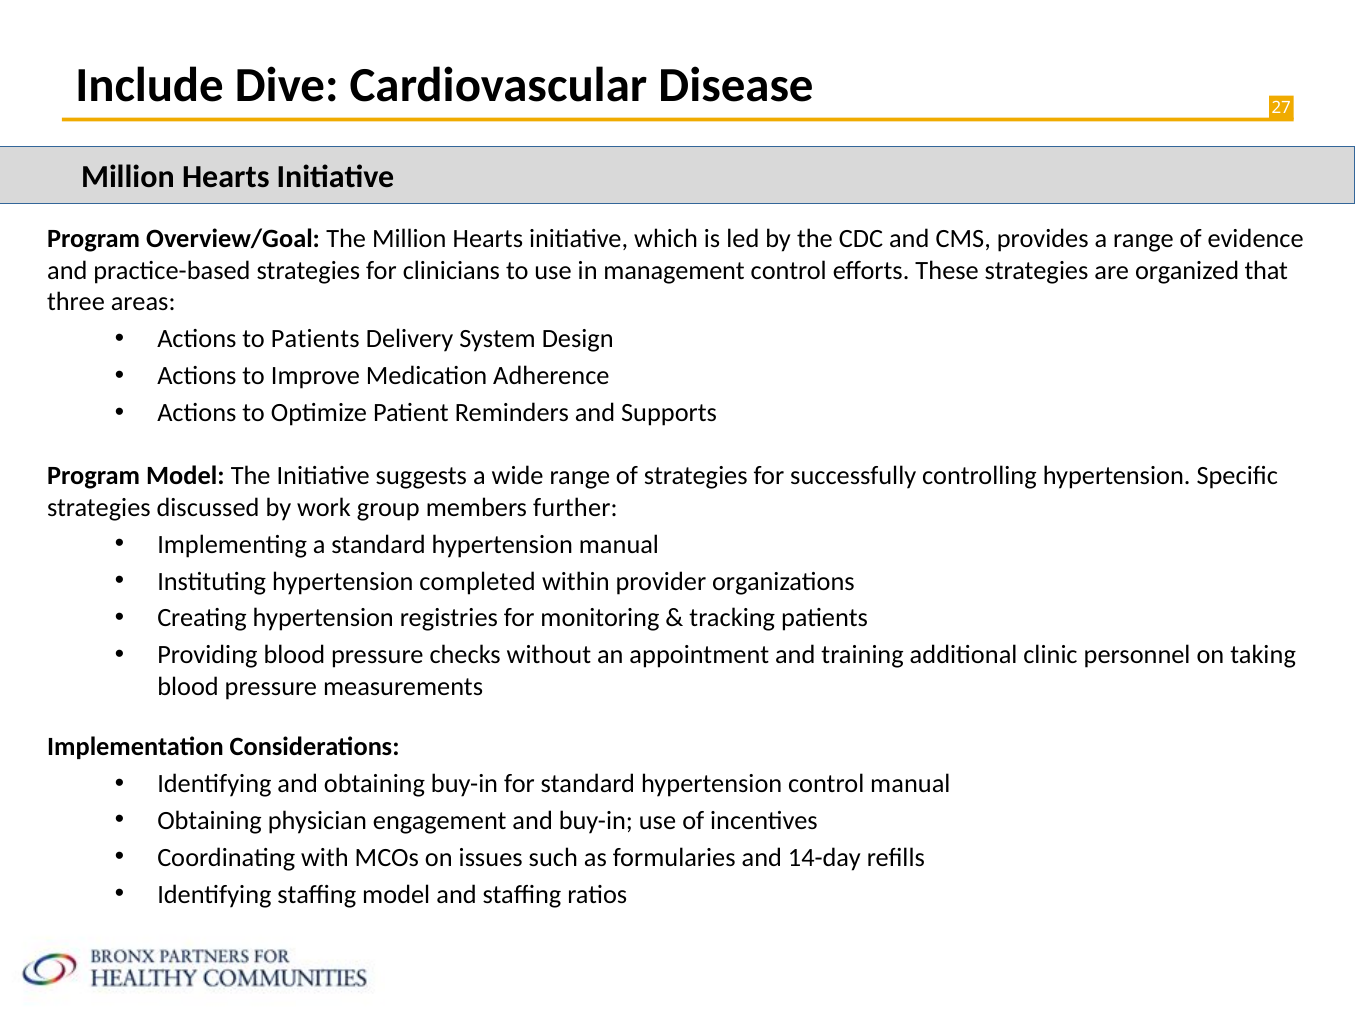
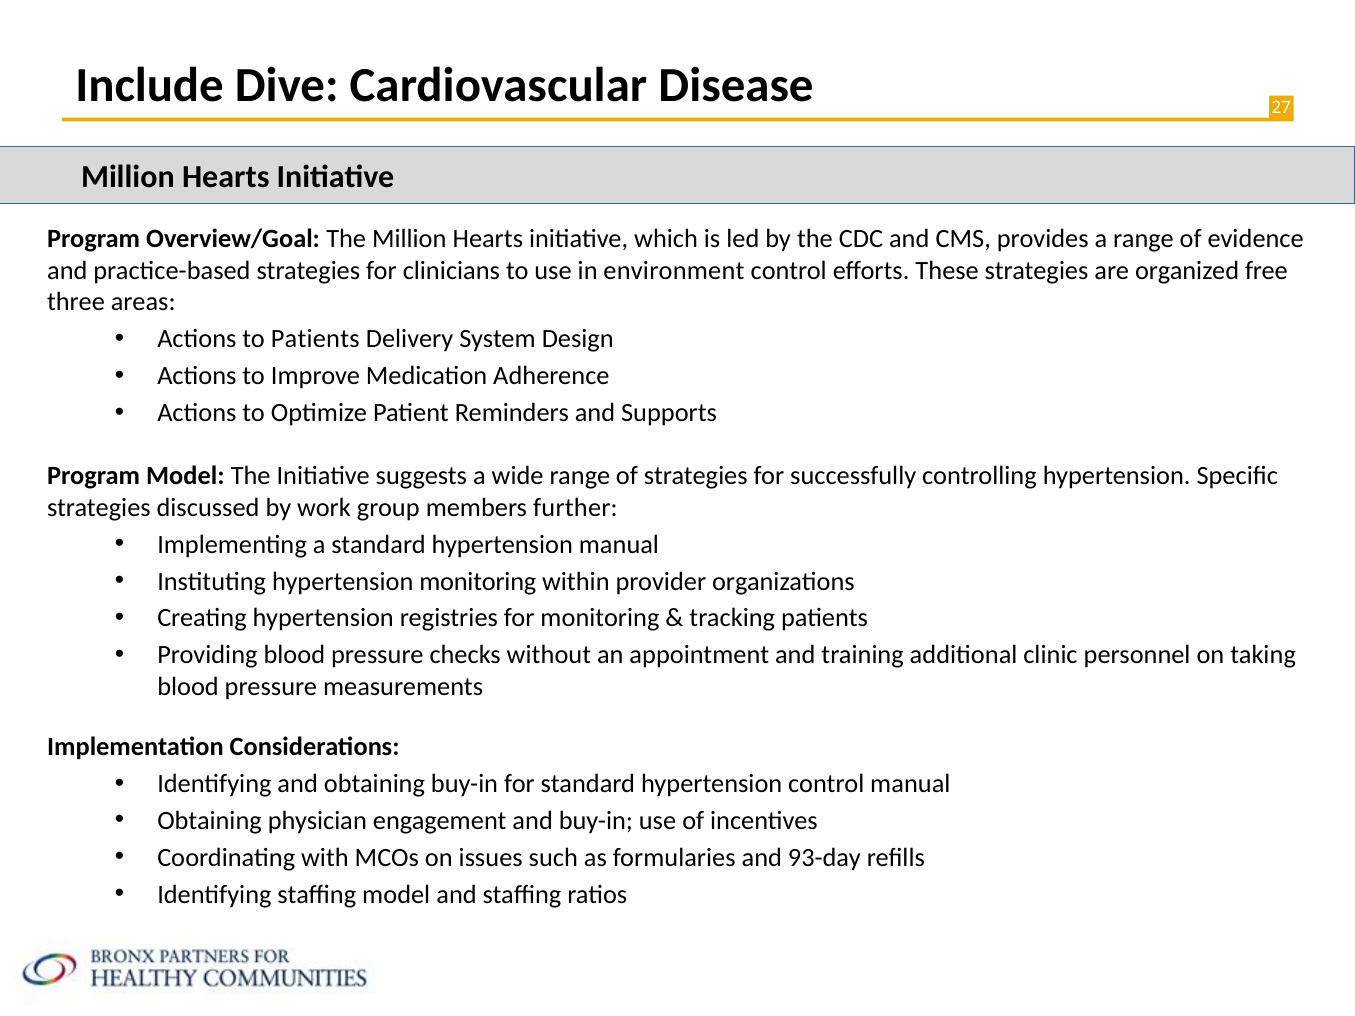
management: management -> environment
that: that -> free
hypertension completed: completed -> monitoring
14-day: 14-day -> 93-day
